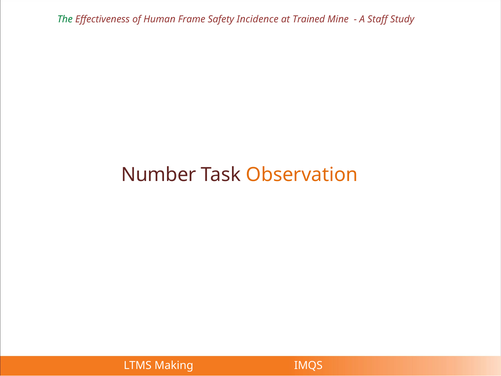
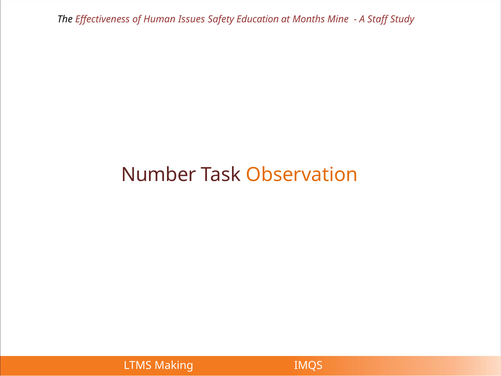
The colour: green -> black
Frame: Frame -> Issues
Incidence: Incidence -> Education
Trained: Trained -> Months
